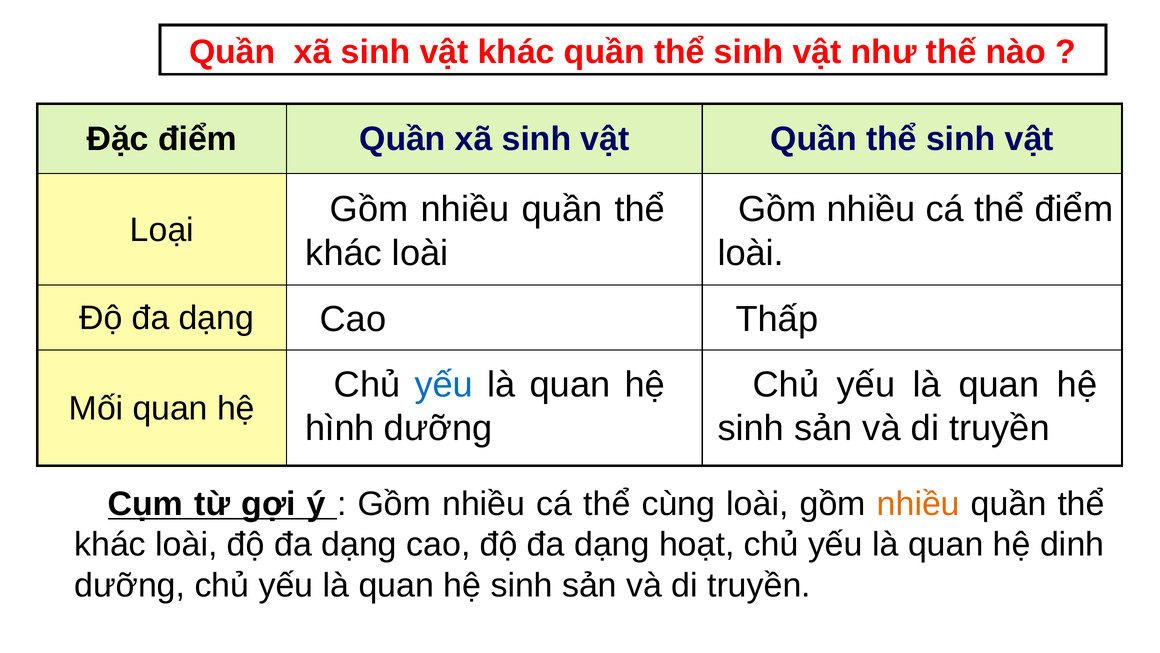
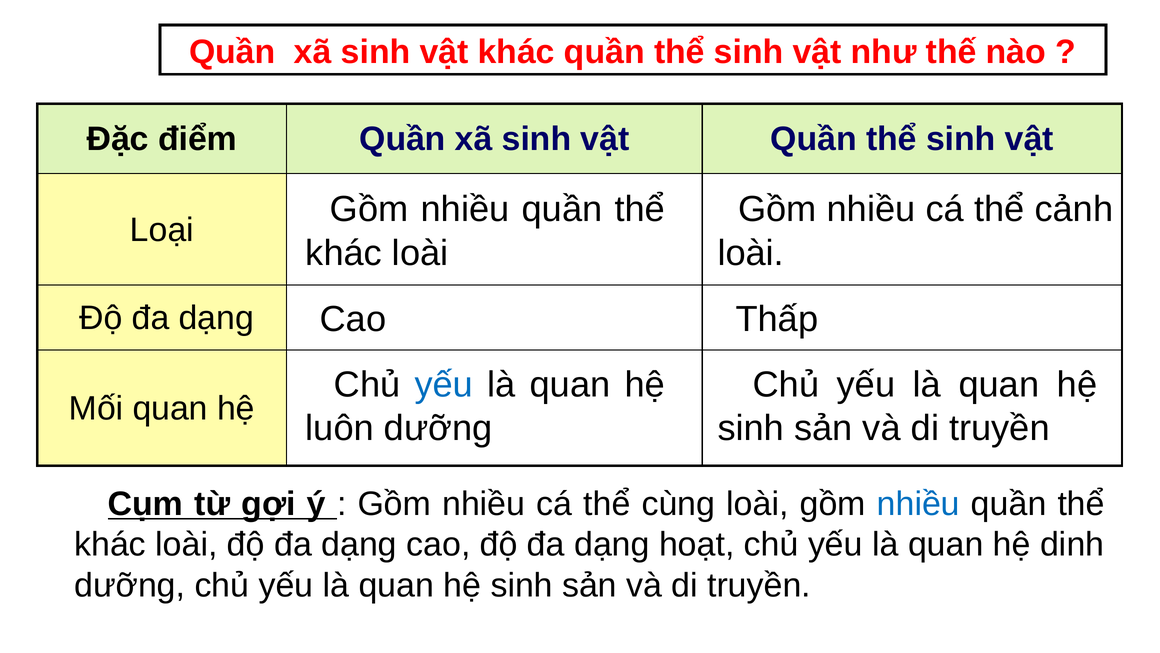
thể điểm: điểm -> cảnh
hình: hình -> luôn
nhiều at (918, 503) colour: orange -> blue
